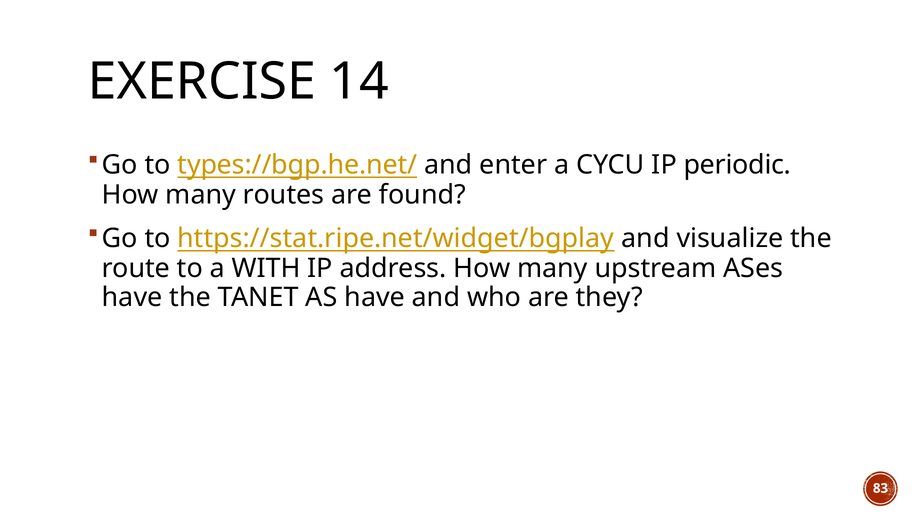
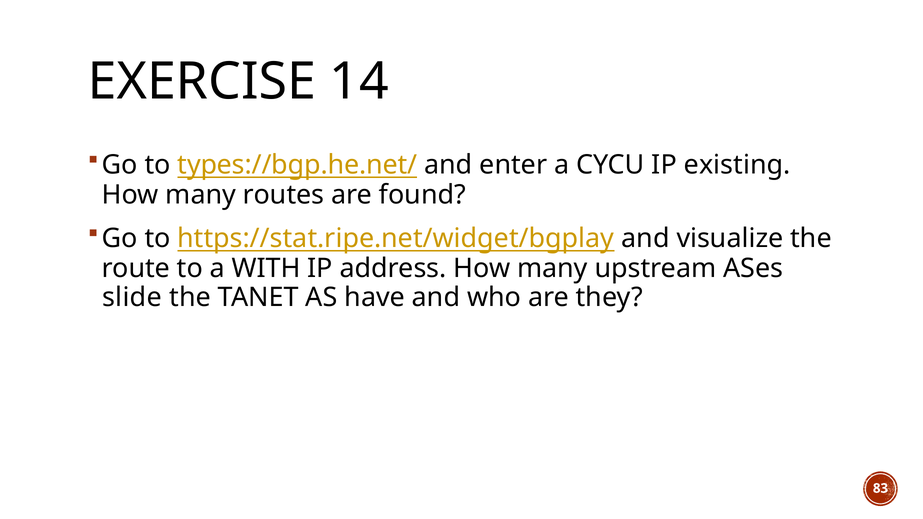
periodic: periodic -> existing
have at (132, 297): have -> slide
